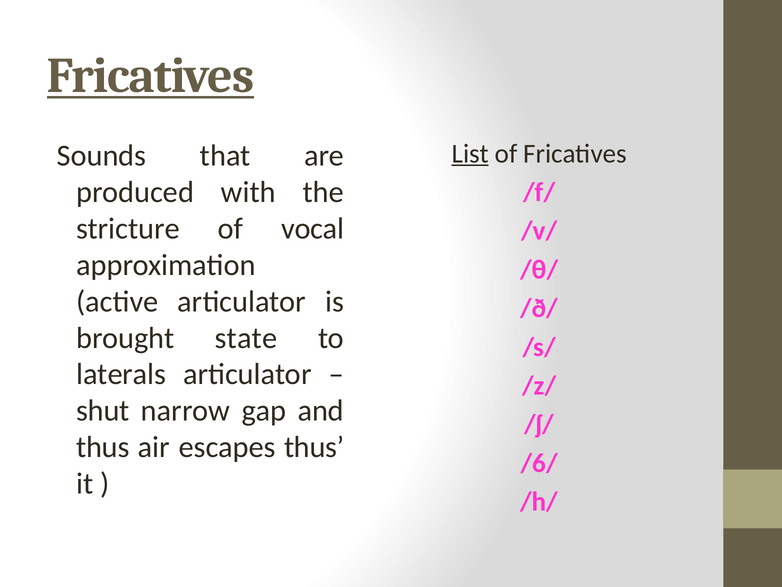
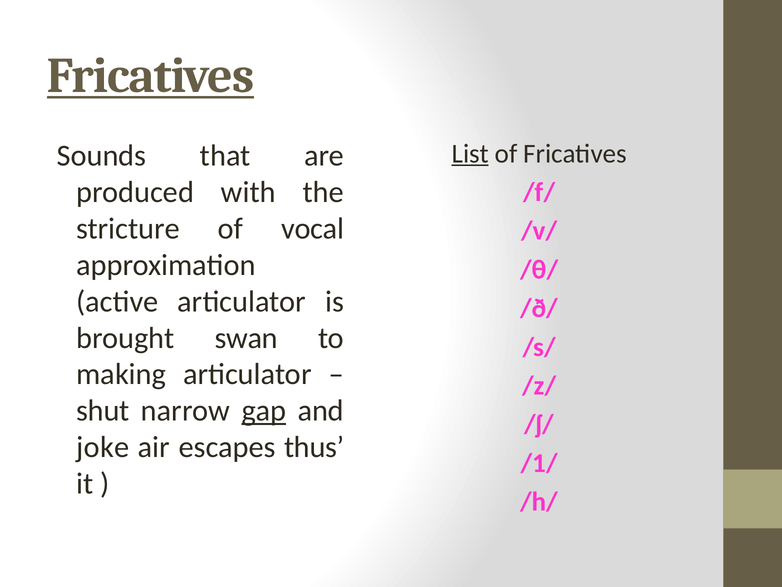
state: state -> swan
laterals: laterals -> making
gap underline: none -> present
thus at (103, 447): thus -> joke
/6/: /6/ -> /1/
